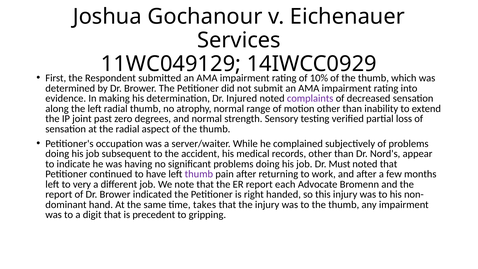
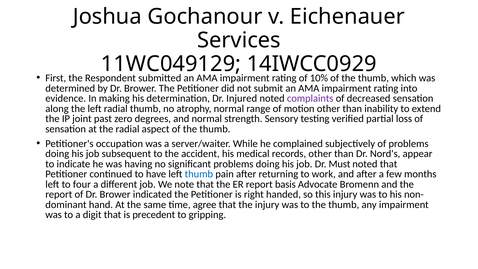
thumb at (199, 174) colour: purple -> blue
very: very -> four
each: each -> basis
takes: takes -> agree
